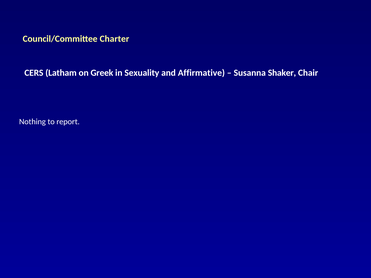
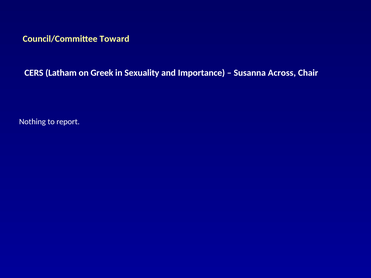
Charter: Charter -> Toward
Affirmative: Affirmative -> Importance
Shaker: Shaker -> Across
